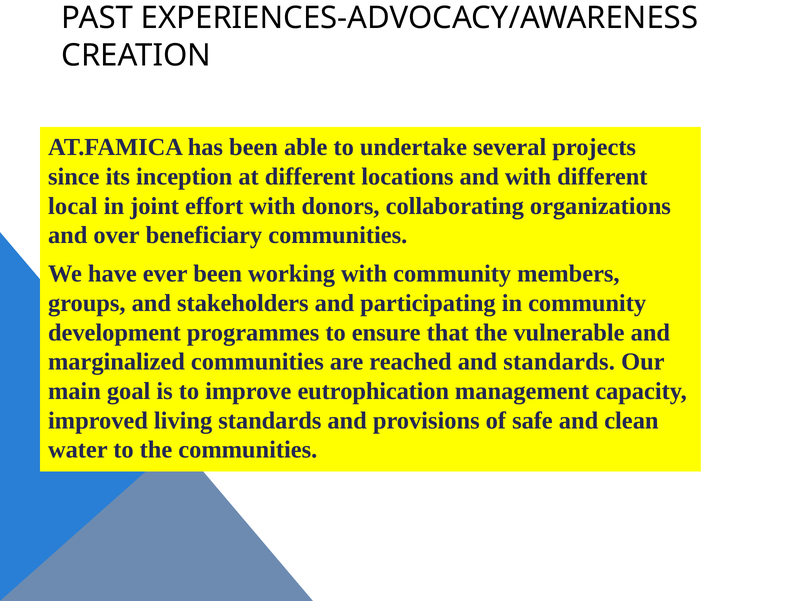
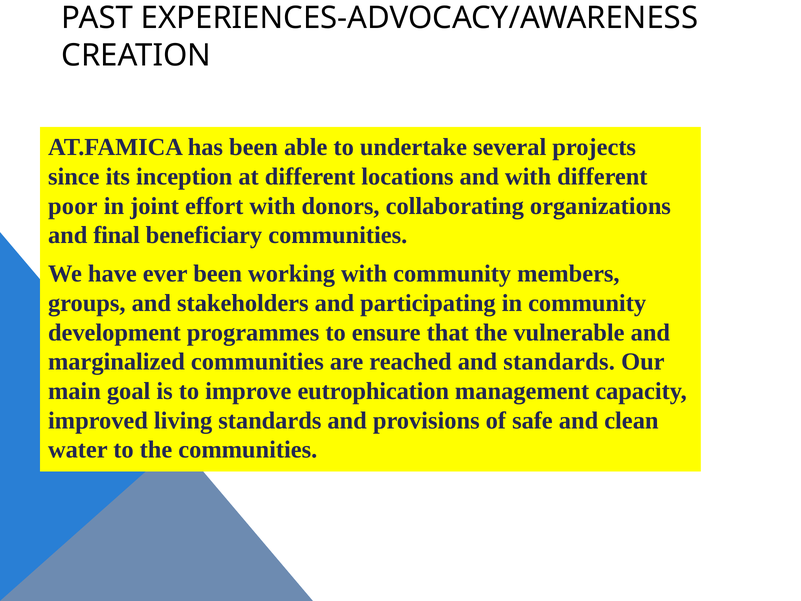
local: local -> poor
over: over -> final
